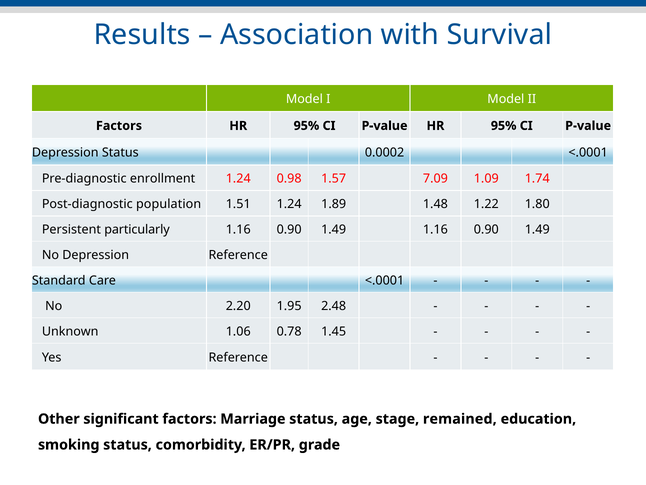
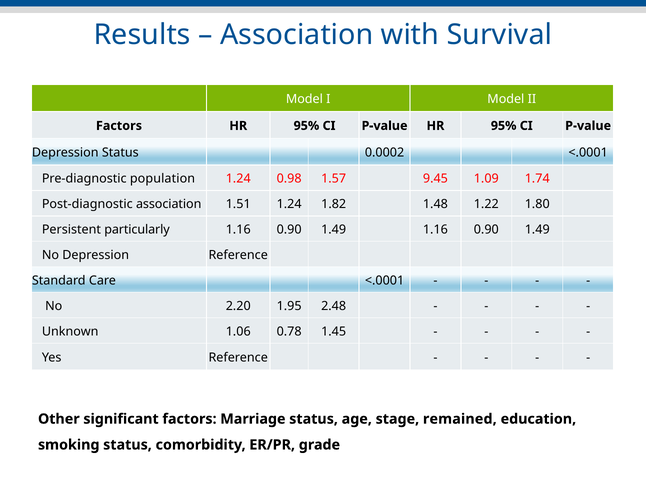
enrollment: enrollment -> population
7.09: 7.09 -> 9.45
Post-diagnostic population: population -> association
1.89: 1.89 -> 1.82
